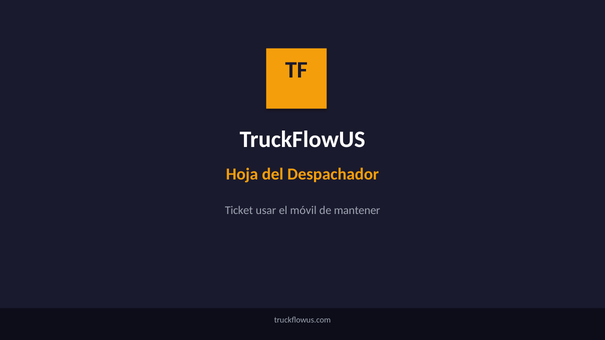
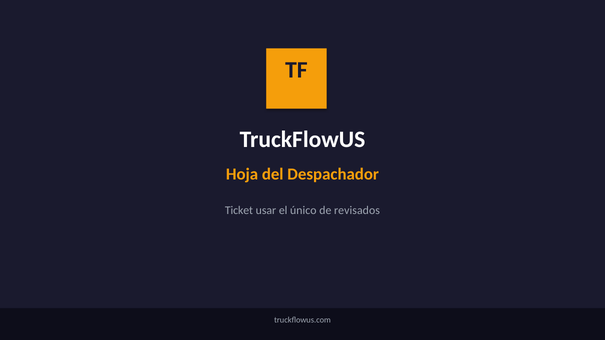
móvil: móvil -> único
mantener: mantener -> revisados
